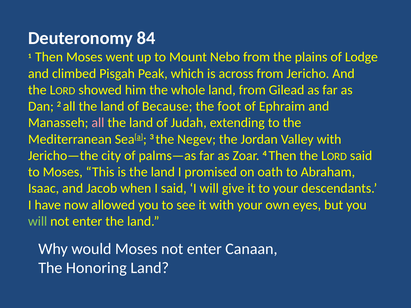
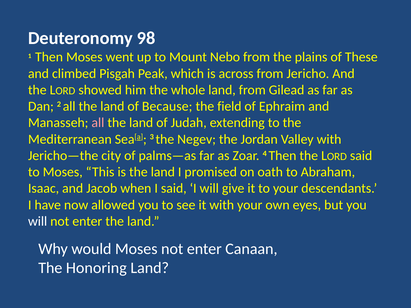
84: 84 -> 98
Lodge: Lodge -> These
foot: foot -> field
will at (38, 222) colour: light green -> white
